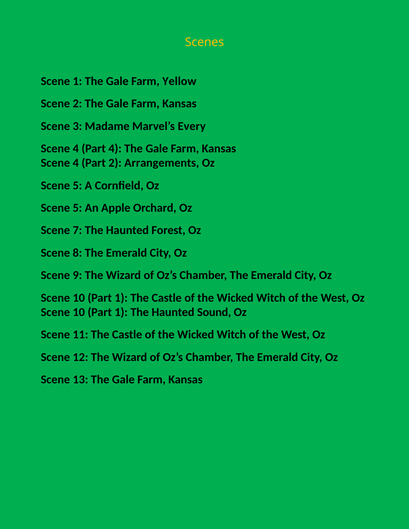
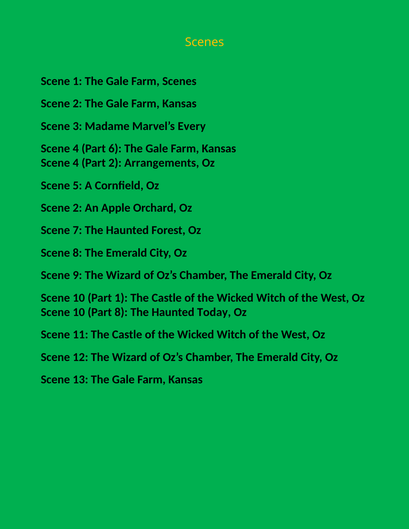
Farm Yellow: Yellow -> Scenes
Part 4: 4 -> 6
5 at (77, 208): 5 -> 2
1 at (121, 312): 1 -> 8
Sound: Sound -> Today
